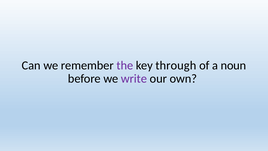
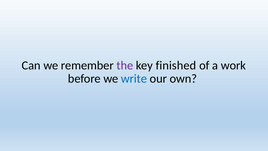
through: through -> finished
noun: noun -> work
write colour: purple -> blue
